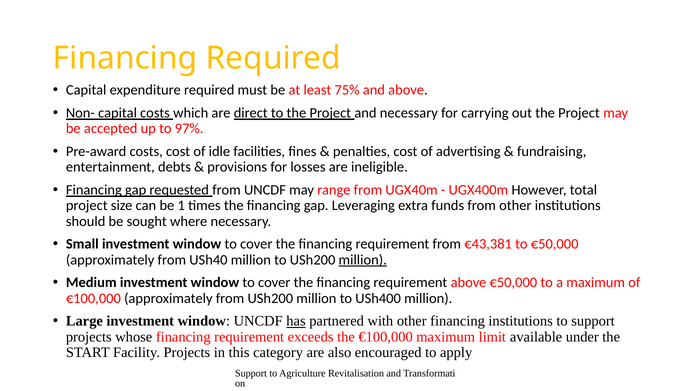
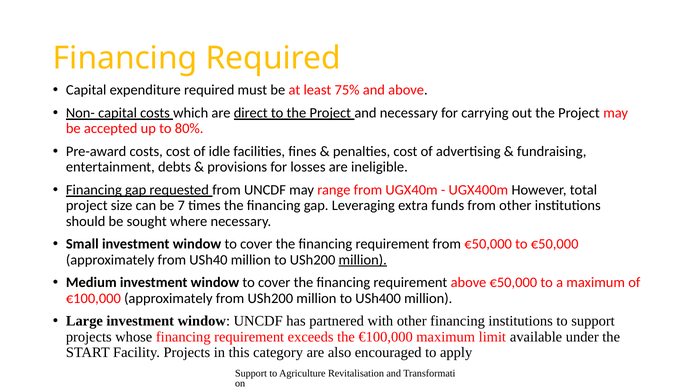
97%: 97% -> 80%
1: 1 -> 7
from €43,381: €43,381 -> €50,000
has underline: present -> none
